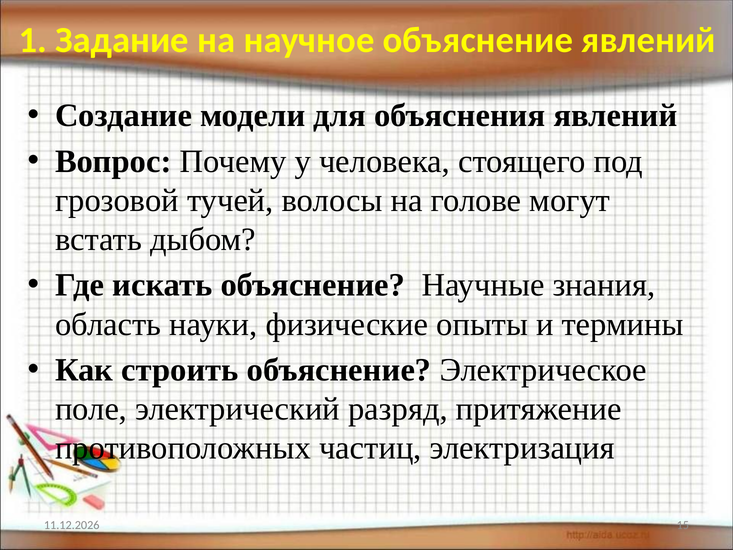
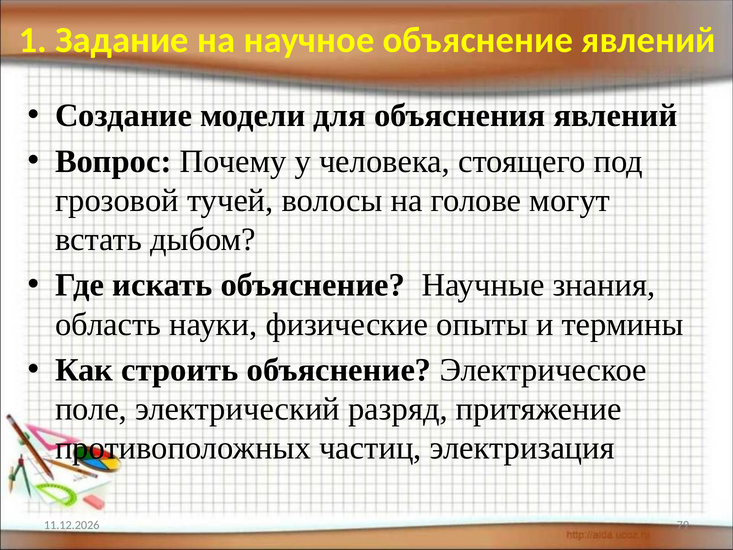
15: 15 -> 79
